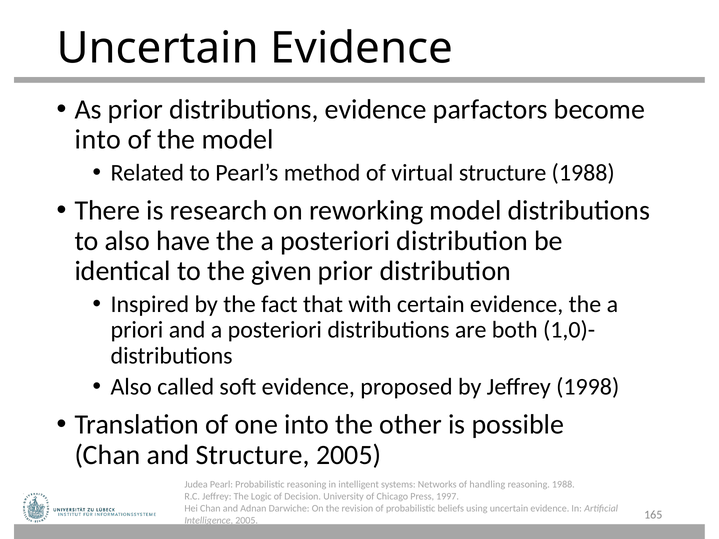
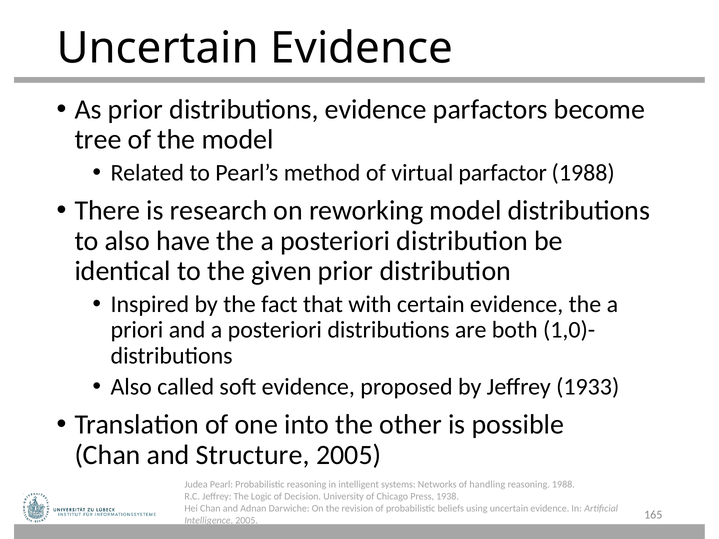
into at (98, 140): into -> tree
virtual structure: structure -> parfactor
1998: 1998 -> 1933
1997: 1997 -> 1938
